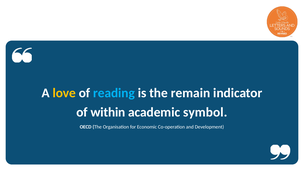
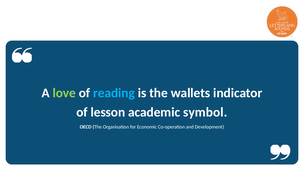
love colour: yellow -> light green
remain: remain -> wallets
within: within -> lesson
